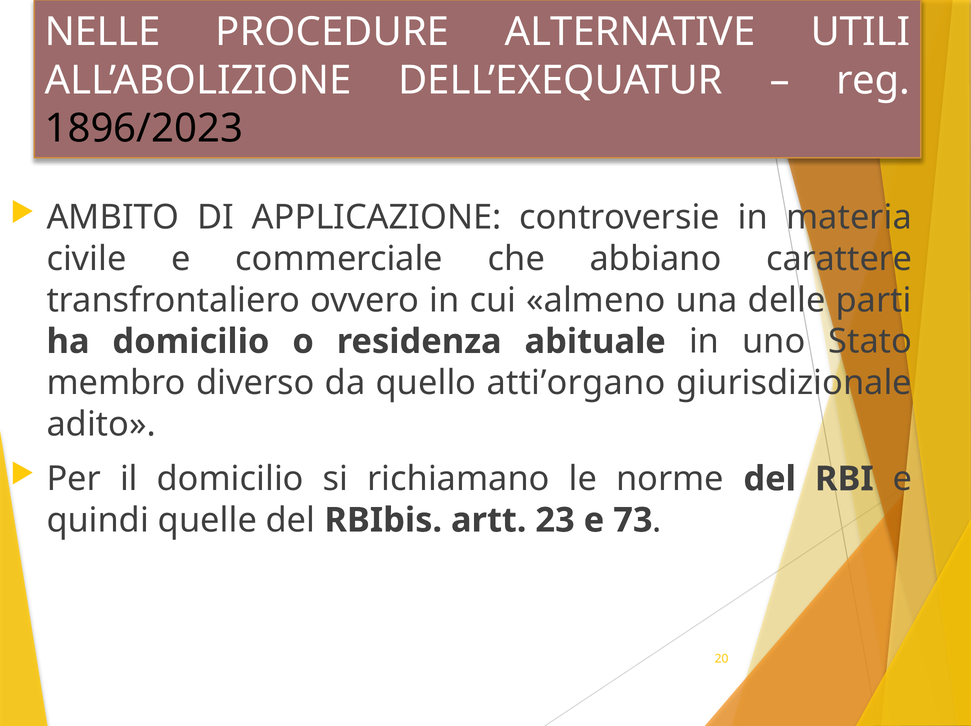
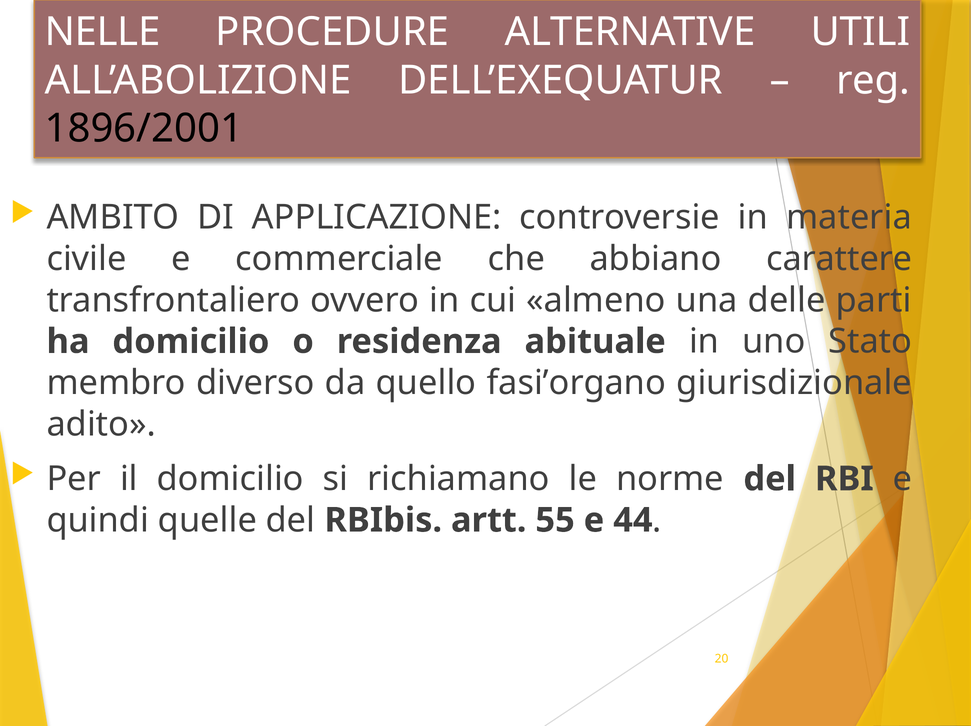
1896/2023: 1896/2023 -> 1896/2001
atti’organo: atti’organo -> fasi’organo
23: 23 -> 55
73: 73 -> 44
